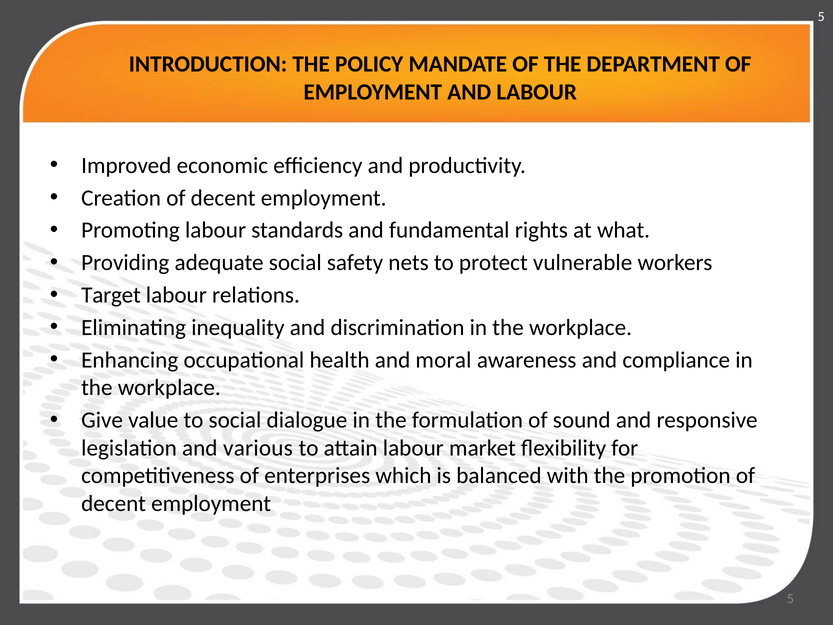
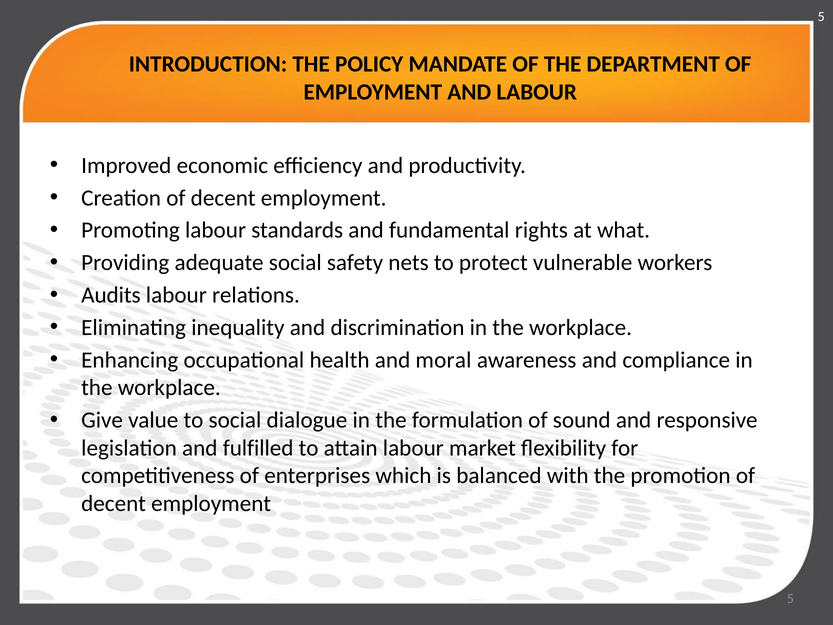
Target: Target -> Audits
various: various -> fulfilled
